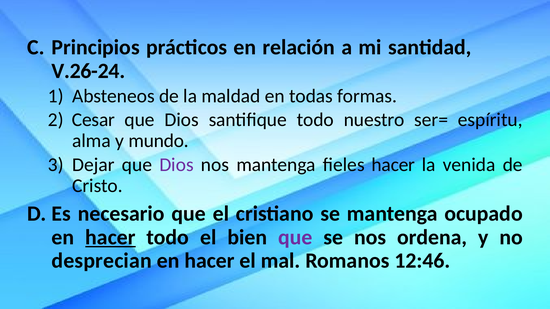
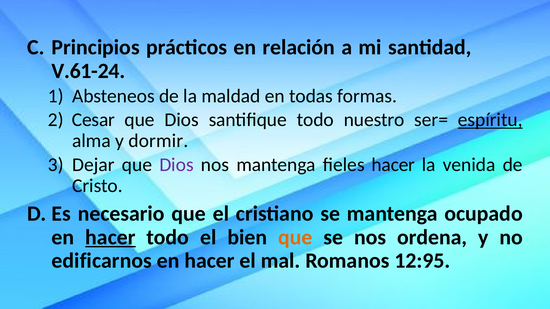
V.26-24: V.26-24 -> V.61-24
espíritu underline: none -> present
mundo: mundo -> dormir
que at (295, 237) colour: purple -> orange
desprecian: desprecian -> edificarnos
12:46: 12:46 -> 12:95
